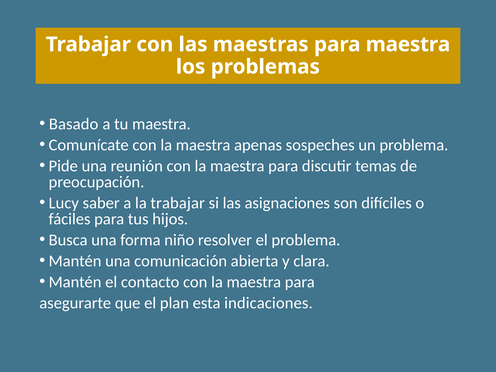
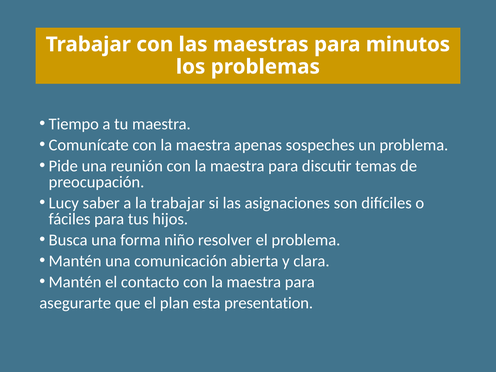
para maestra: maestra -> minutos
Basado: Basado -> Tiempo
indicaciones: indicaciones -> presentation
